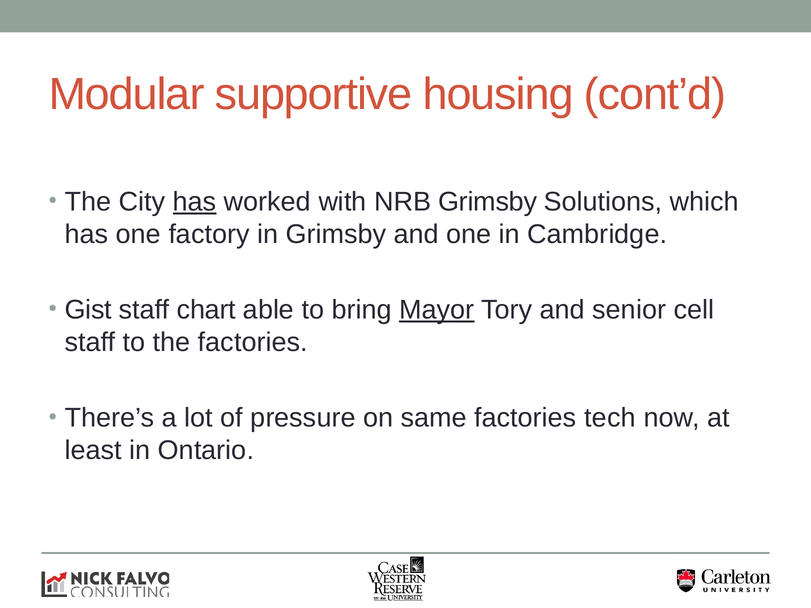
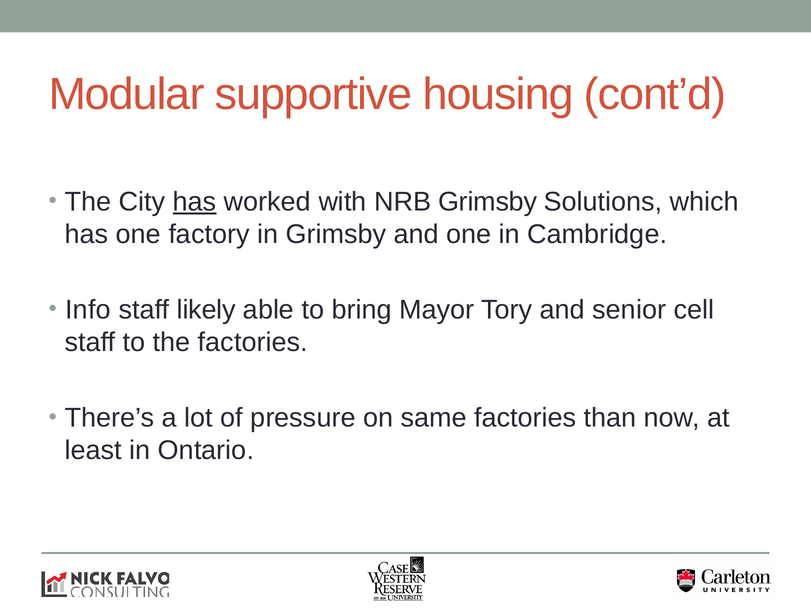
Gist: Gist -> Info
chart: chart -> likely
Mayor underline: present -> none
tech: tech -> than
